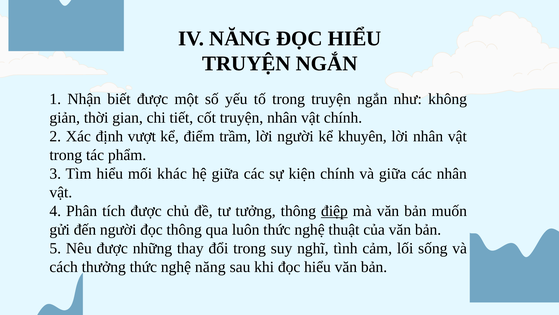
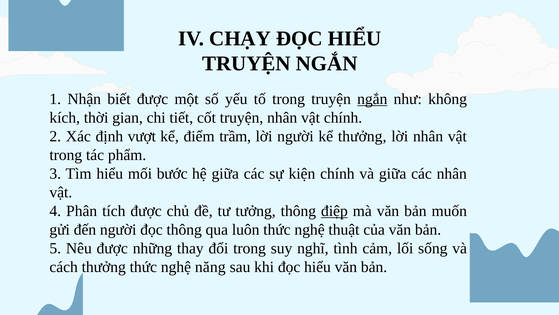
IV NĂNG: NĂNG -> CHẠY
ngắn at (372, 99) underline: none -> present
giản: giản -> kích
kể khuyên: khuyên -> thưởng
khác: khác -> bước
